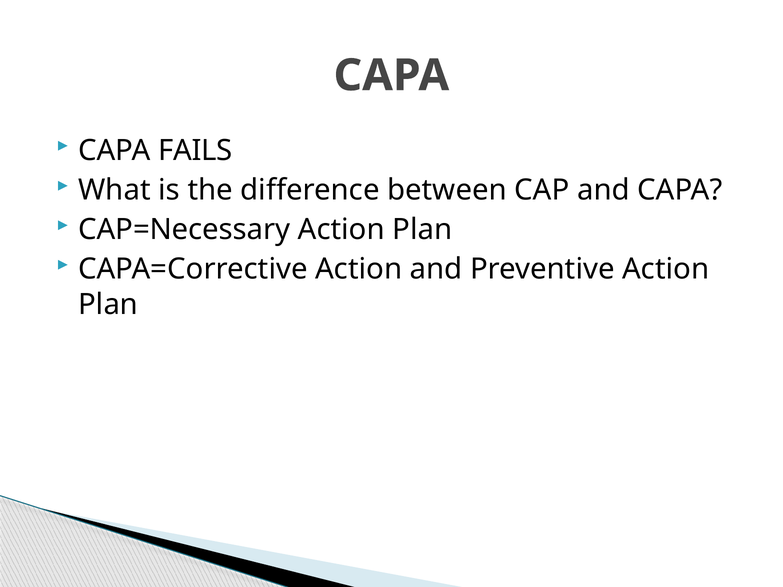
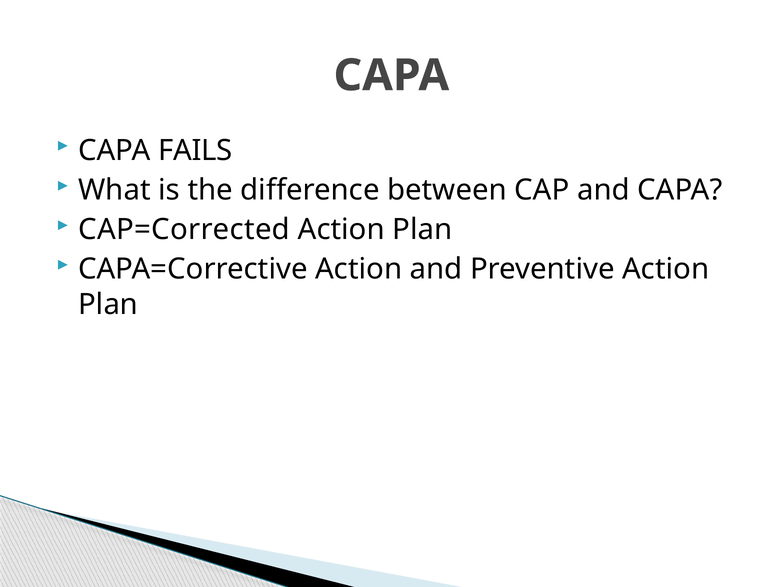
CAP=Necessary: CAP=Necessary -> CAP=Corrected
